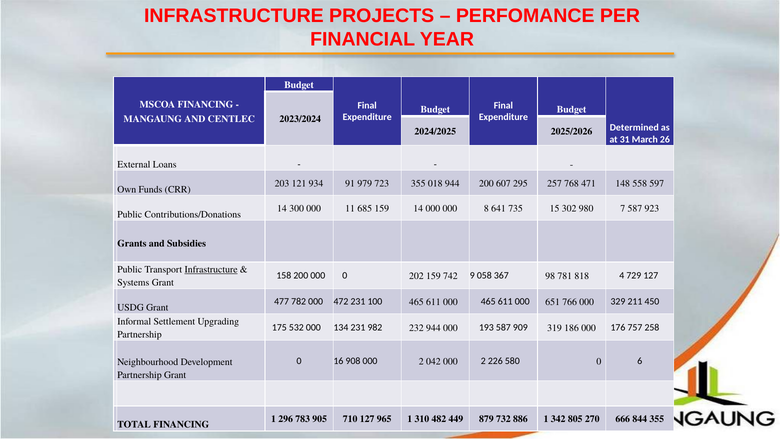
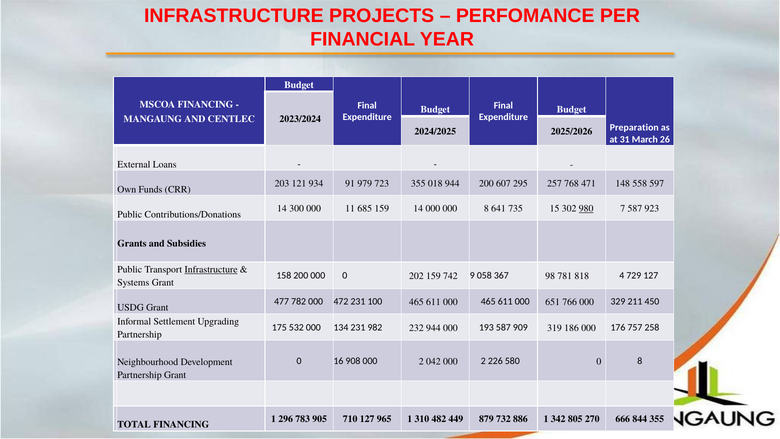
Determined: Determined -> Preparation
980 underline: none -> present
0 6: 6 -> 8
